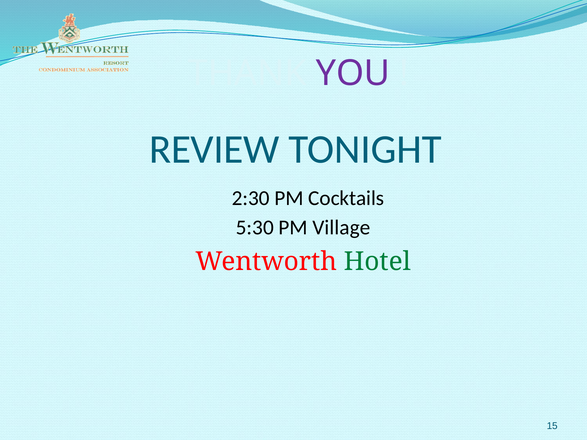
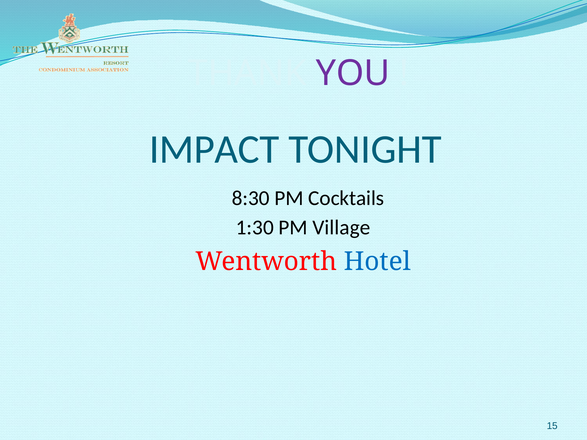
REVIEW: REVIEW -> IMPACT
2:30: 2:30 -> 8:30
5:30: 5:30 -> 1:30
Hotel colour: green -> blue
